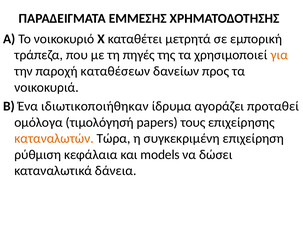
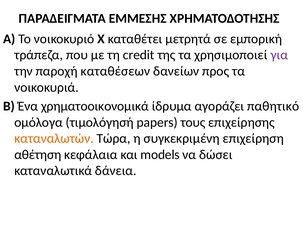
πηγές: πηγές -> credit
για colour: orange -> purple
ιδιωτικοποιήθηκαν: ιδιωτικοποιήθηκαν -> χρηματοοικονομικά
προταθεί: προταθεί -> παθητικό
ρύθμιση: ρύθμιση -> αθέτηση
